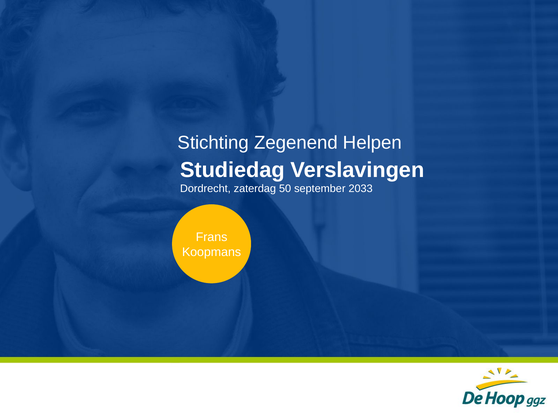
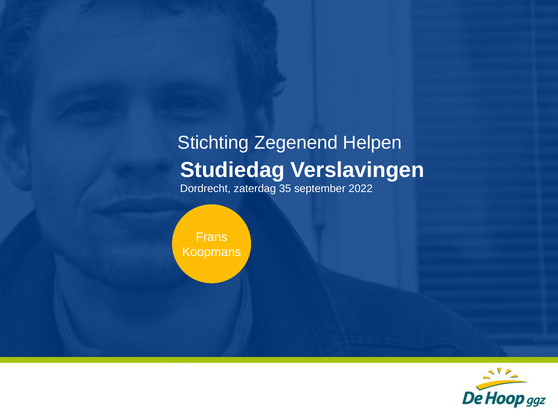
50: 50 -> 35
2033: 2033 -> 2022
